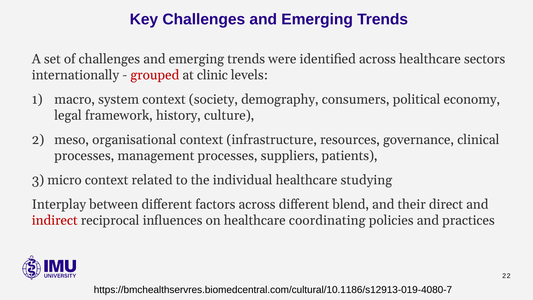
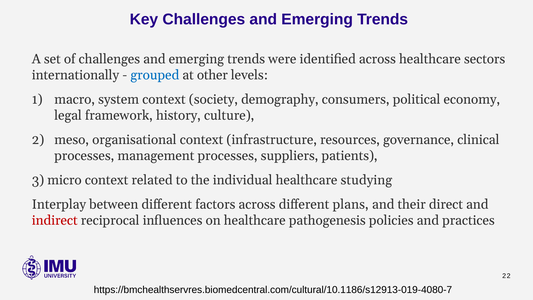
grouped colour: red -> blue
clinic: clinic -> other
blend: blend -> plans
coordinating: coordinating -> pathogenesis
